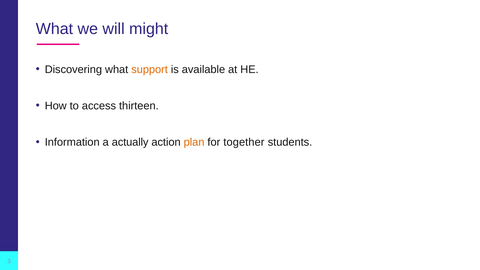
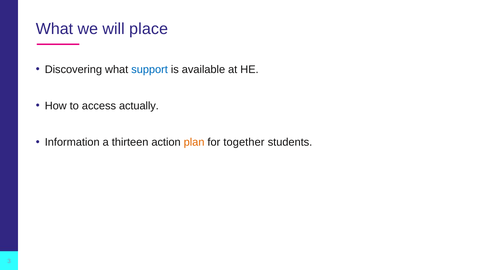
might: might -> place
support colour: orange -> blue
thirteen: thirteen -> actually
actually: actually -> thirteen
